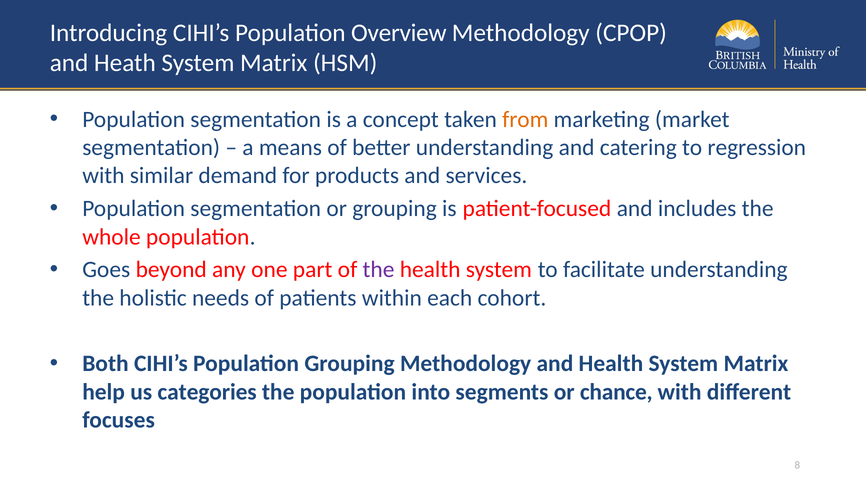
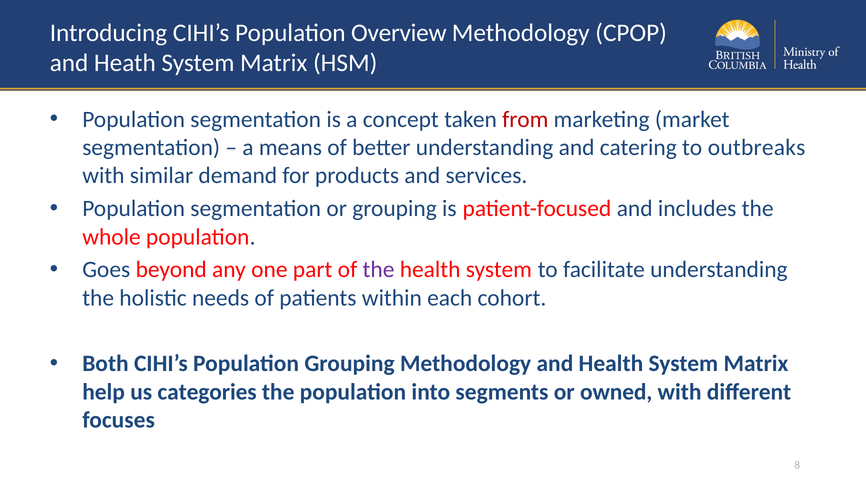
from colour: orange -> red
regression: regression -> outbreaks
chance: chance -> owned
